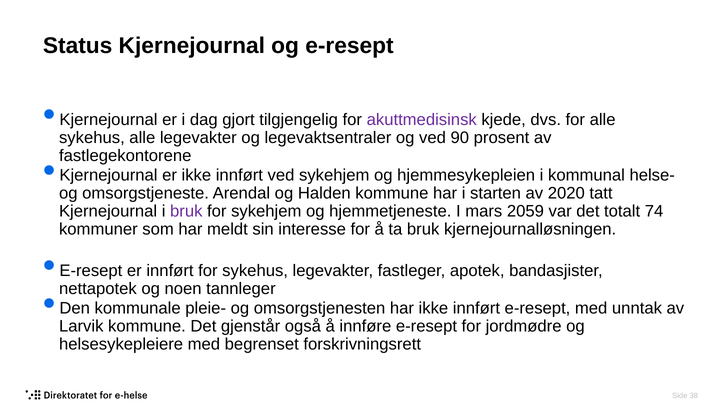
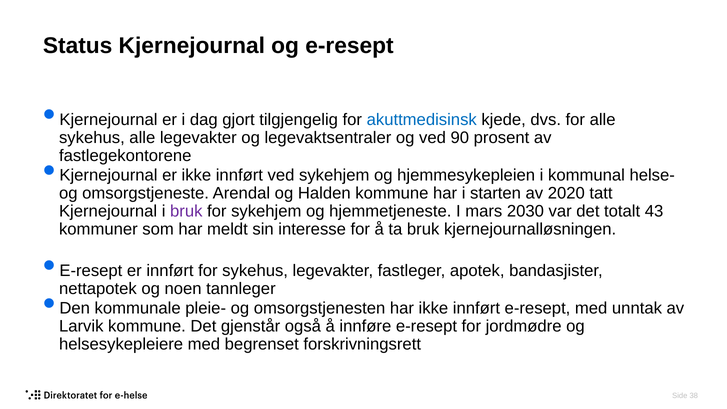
akuttmedisinsk colour: purple -> blue
2059: 2059 -> 2030
74: 74 -> 43
